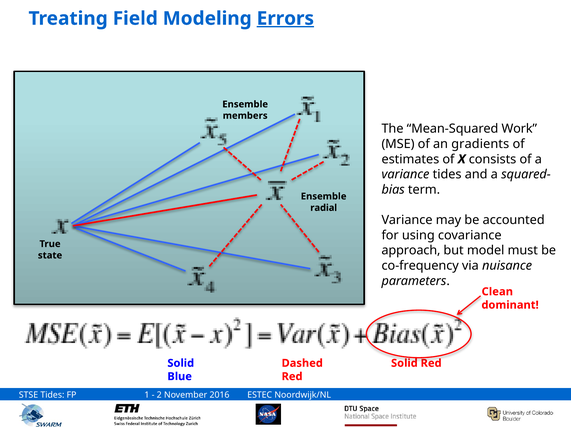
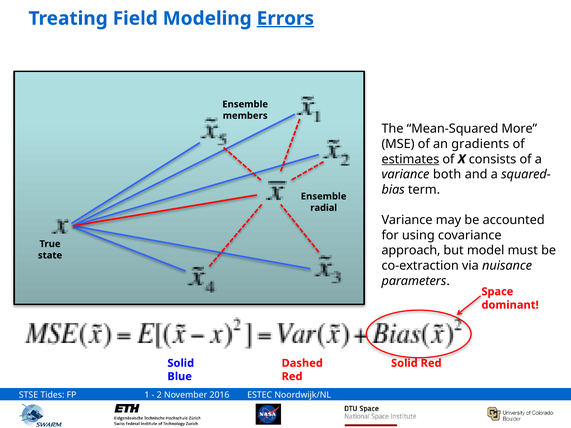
Work: Work -> More
estimates underline: none -> present
variance tides: tides -> both
co-frequency: co-frequency -> co-extraction
Clean: Clean -> Space
